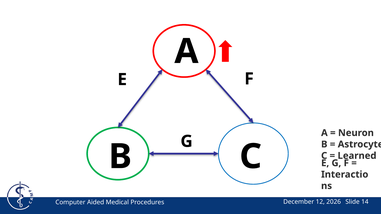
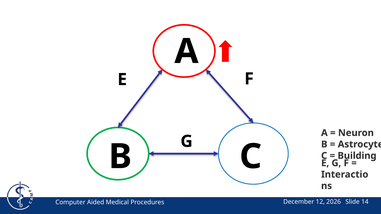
Learned: Learned -> Building
